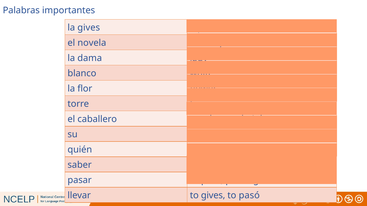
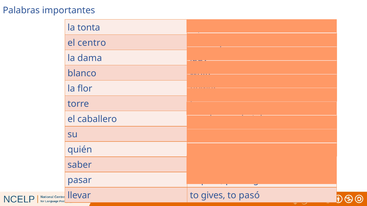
la gives: gives -> tonta
novela: novela -> centro
